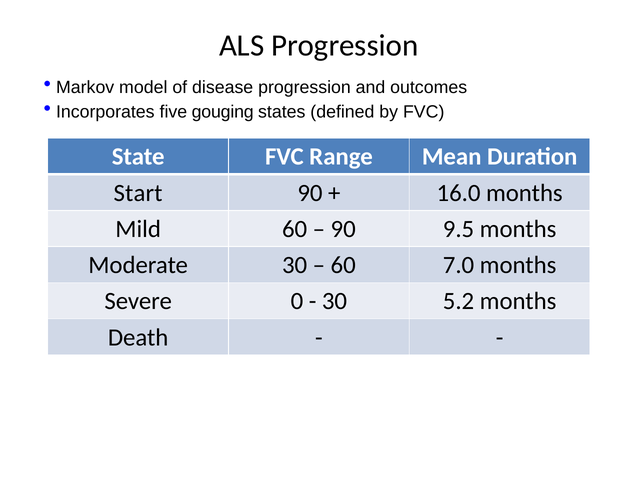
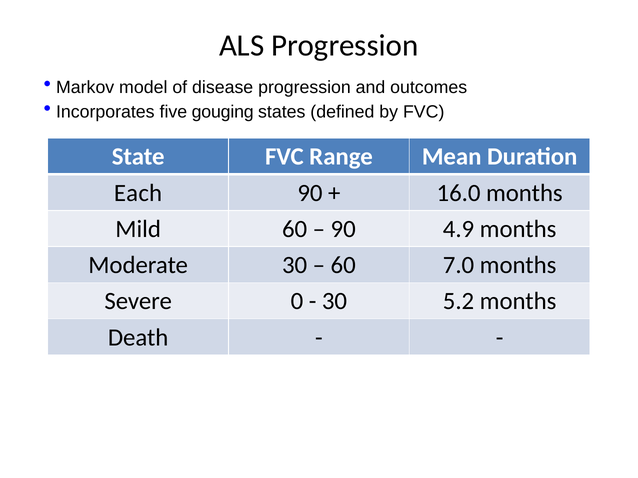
Start: Start -> Each
9.5: 9.5 -> 4.9
